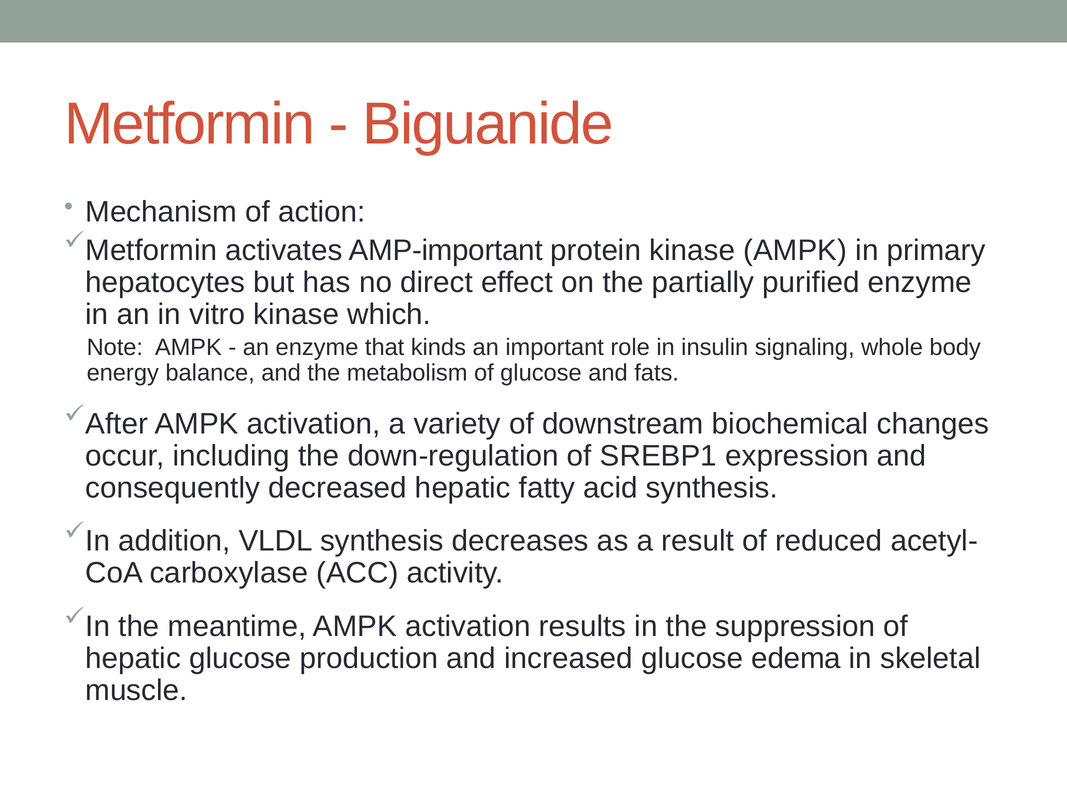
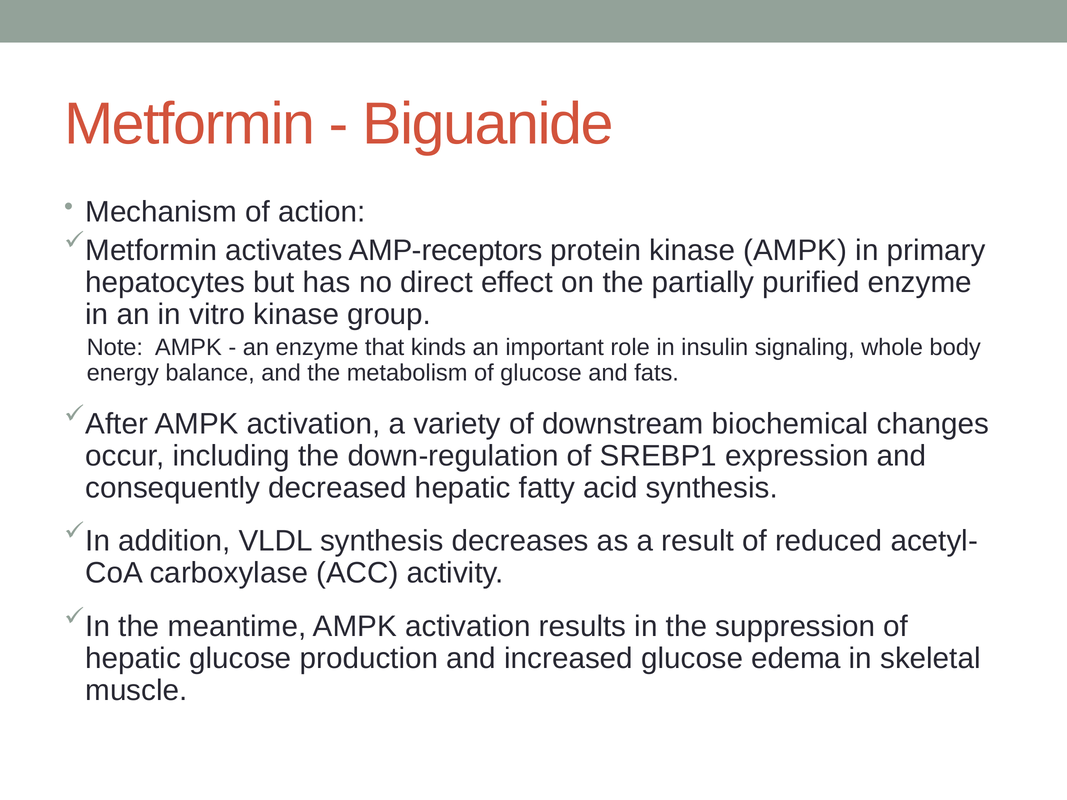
AMP-important: AMP-important -> AMP-receptors
which: which -> group
